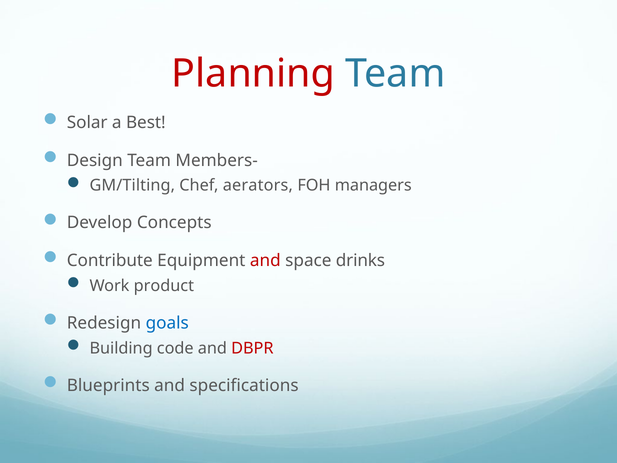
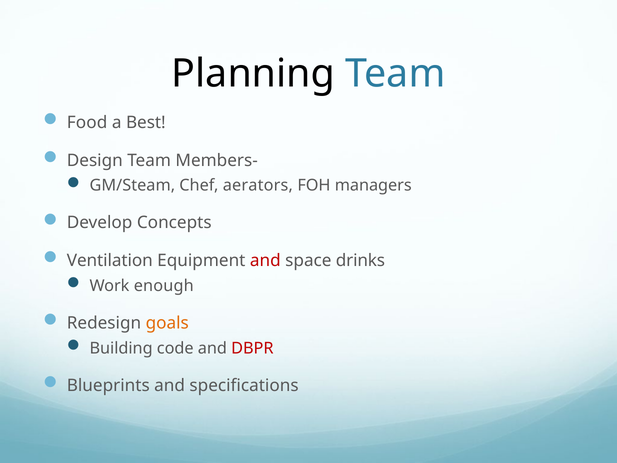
Planning colour: red -> black
Solar: Solar -> Food
GM/Tilting: GM/Tilting -> GM/Steam
Contribute: Contribute -> Ventilation
product: product -> enough
goals colour: blue -> orange
